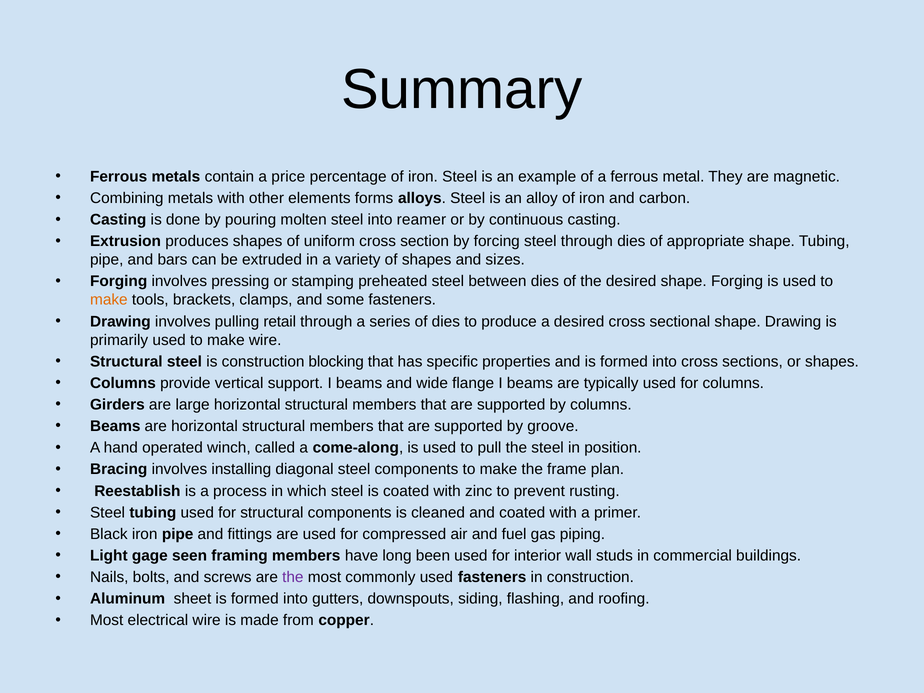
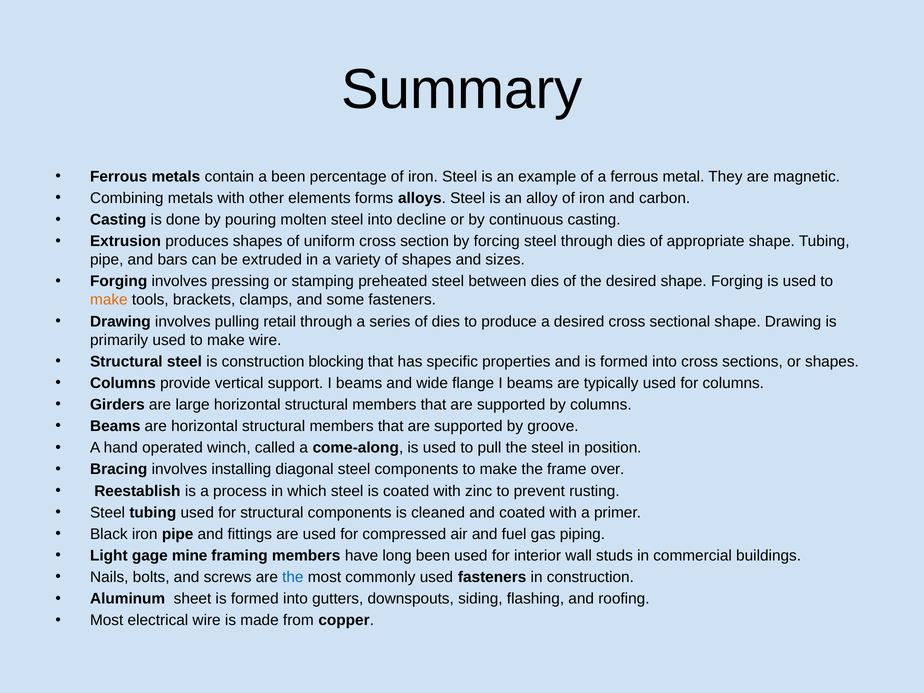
a price: price -> been
reamer: reamer -> decline
plan: plan -> over
seen: seen -> mine
the at (293, 577) colour: purple -> blue
